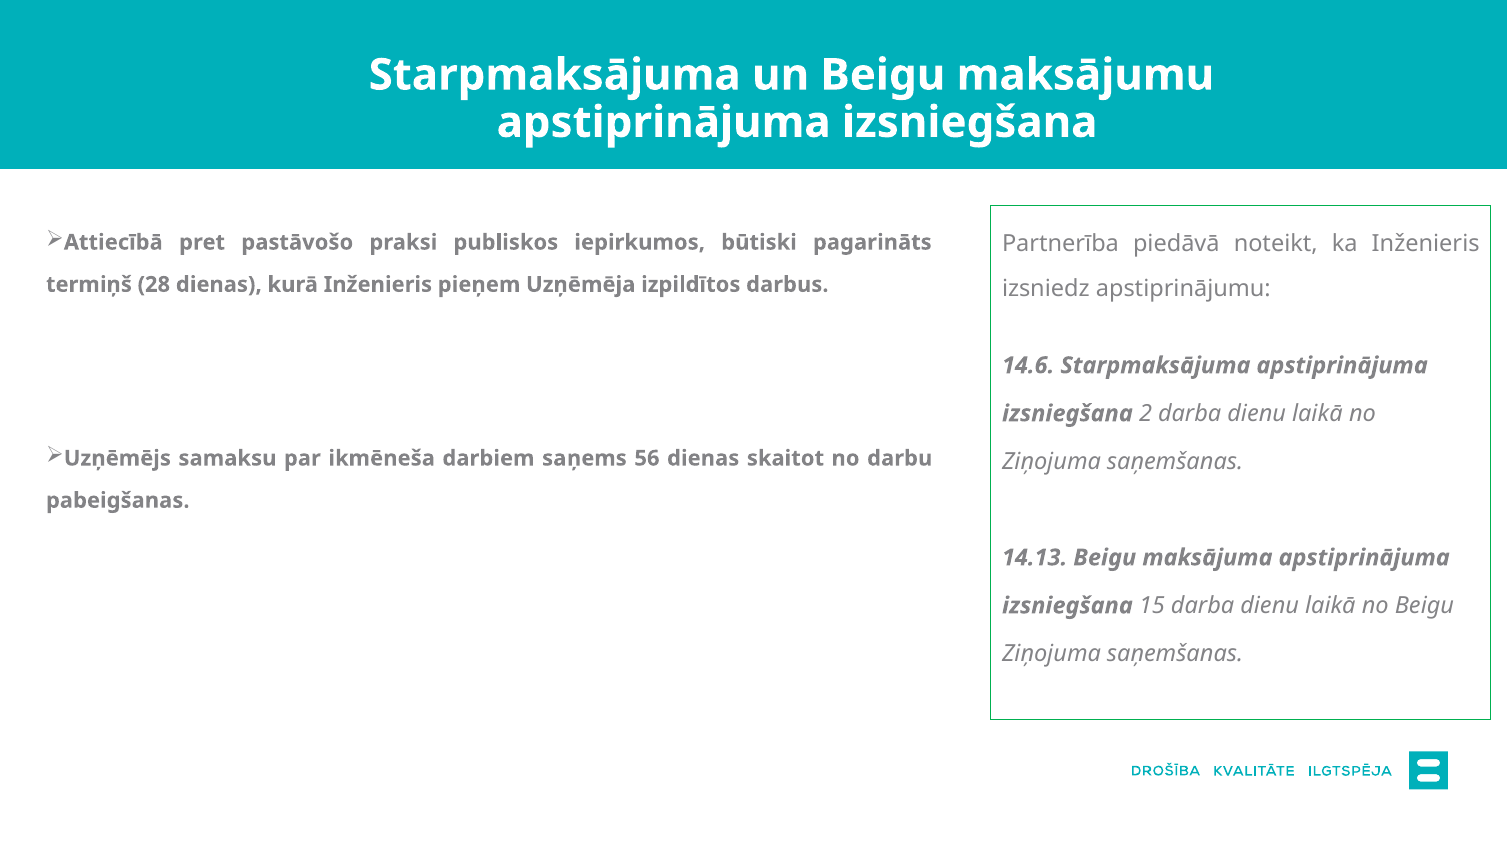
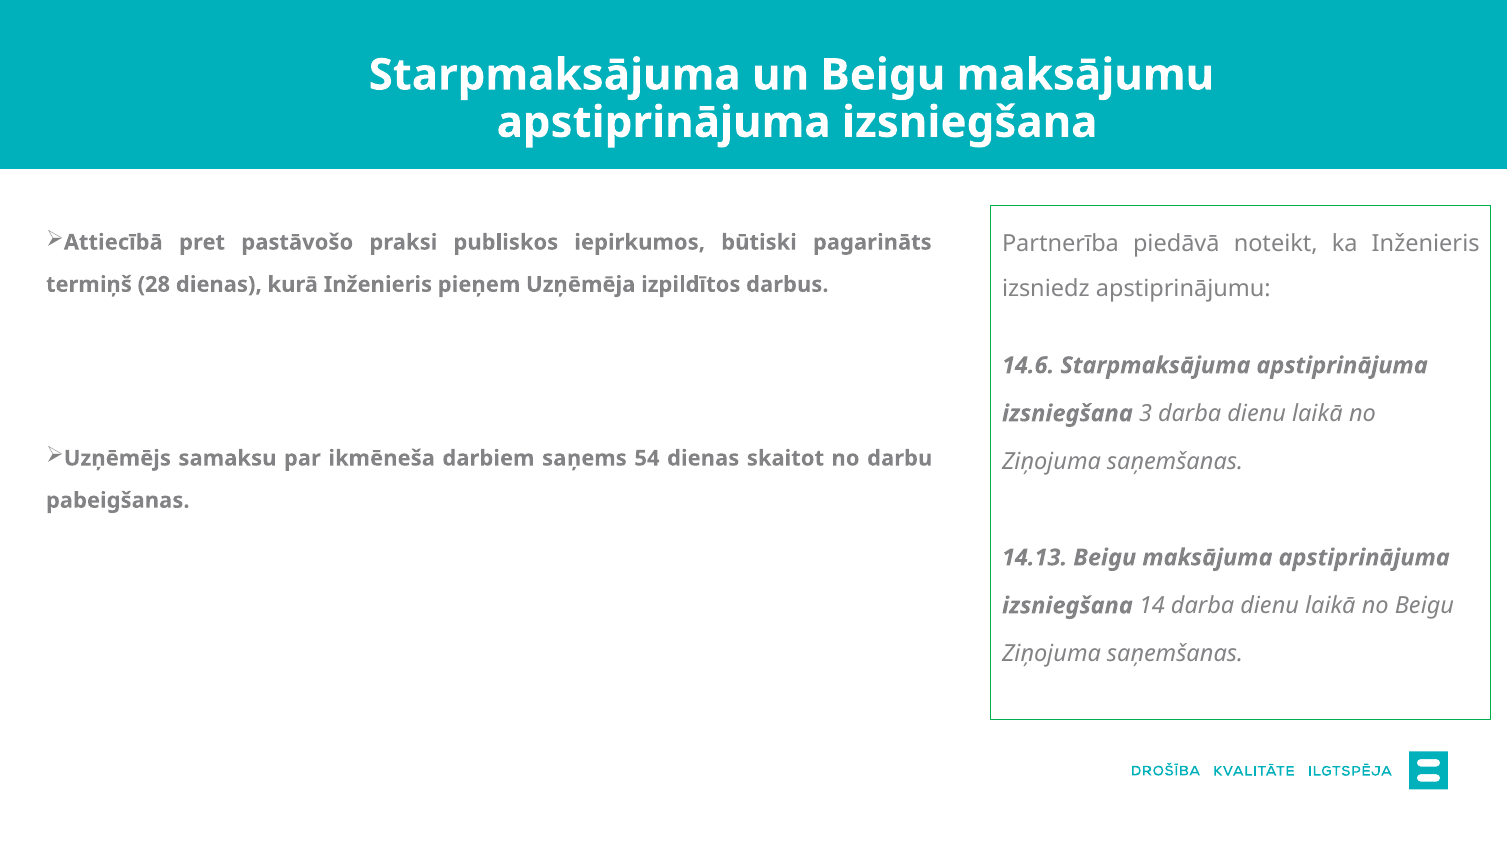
2: 2 -> 3
56: 56 -> 54
15: 15 -> 14
